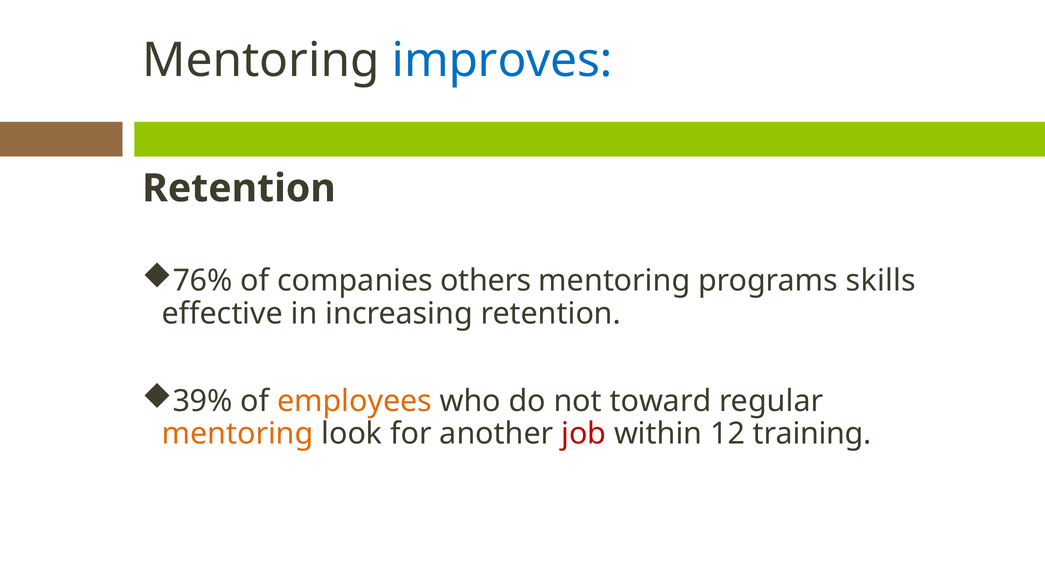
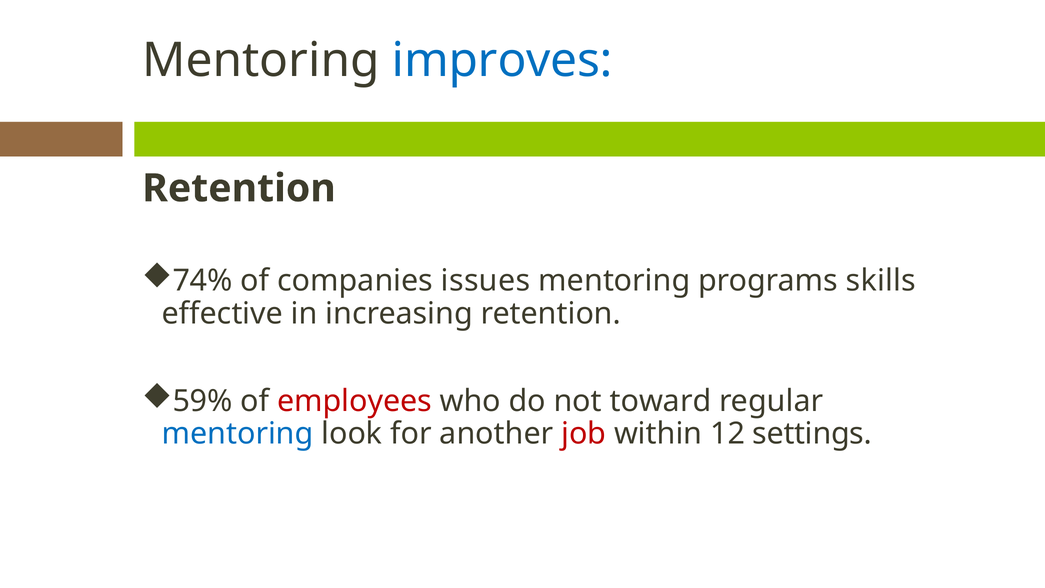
76%: 76% -> 74%
others: others -> issues
39%: 39% -> 59%
employees colour: orange -> red
mentoring at (238, 434) colour: orange -> blue
training: training -> settings
